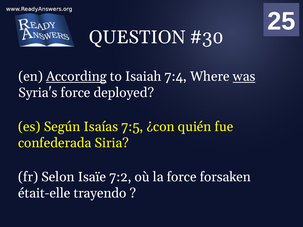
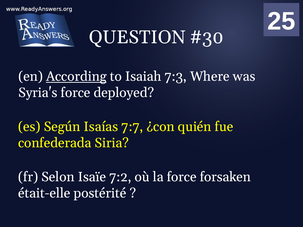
7:4: 7:4 -> 7:3
was underline: present -> none
7:5: 7:5 -> 7:7
trayendo: trayendo -> postérité
